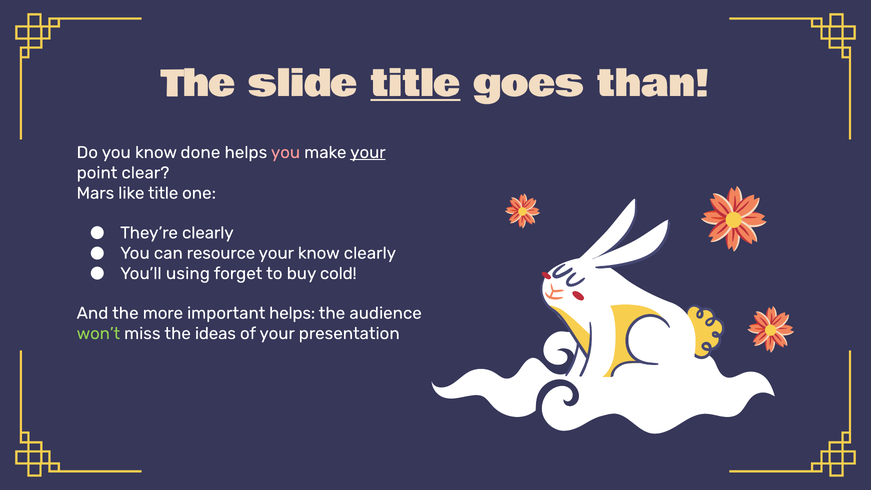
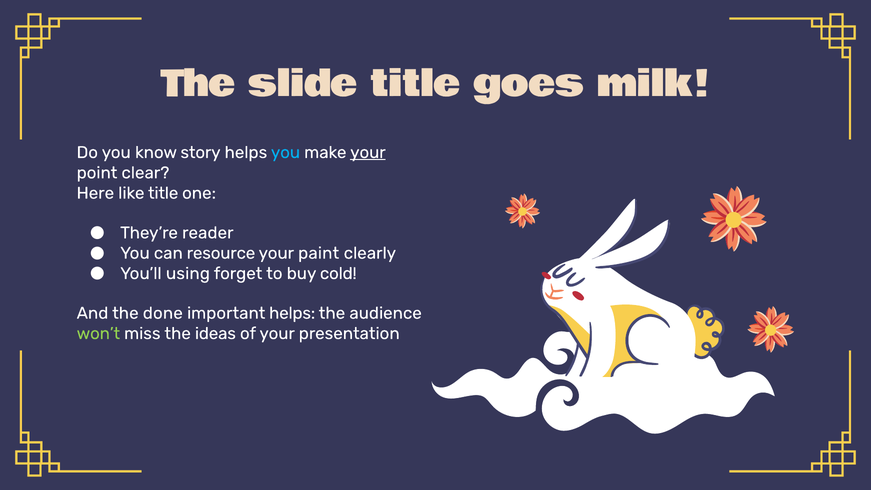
title at (415, 84) underline: present -> none
than: than -> milk
done: done -> story
you at (285, 152) colour: pink -> light blue
Mars: Mars -> Here
They’re clearly: clearly -> reader
your know: know -> paint
more: more -> done
